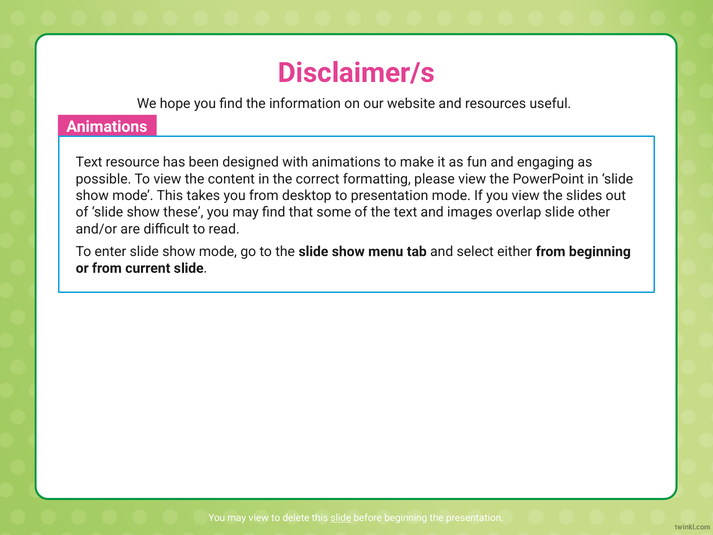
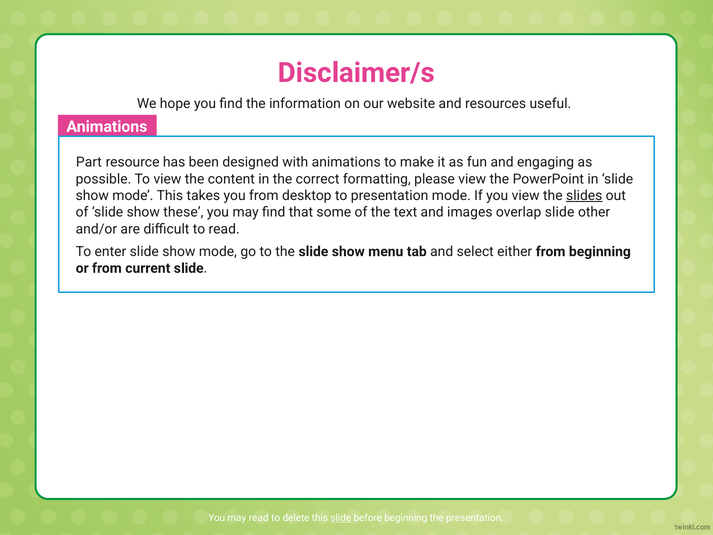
Text at (89, 162): Text -> Part
slides underline: none -> present
may view: view -> read
